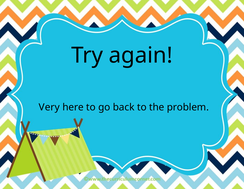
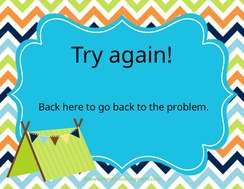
Very at (49, 107): Very -> Back
